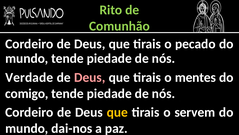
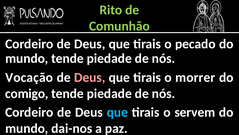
Verdade: Verdade -> Vocação
mentes: mentes -> morrer
que at (117, 112) colour: yellow -> light blue
